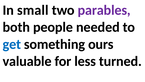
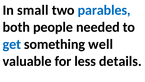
parables colour: purple -> blue
ours: ours -> well
turned: turned -> details
